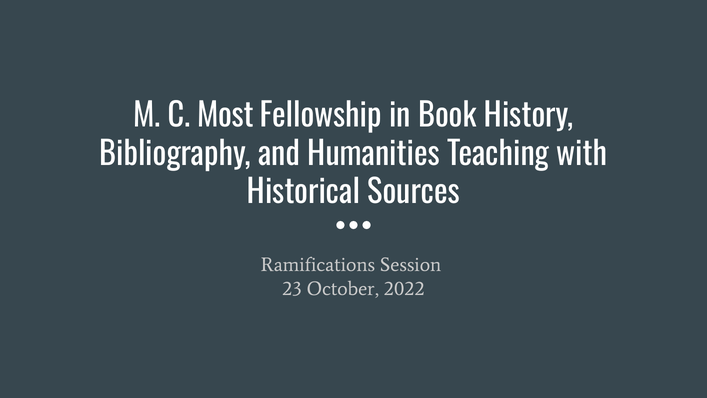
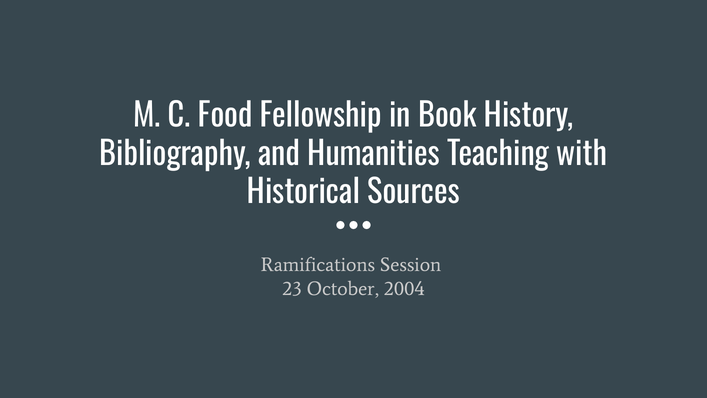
Most: Most -> Food
2022: 2022 -> 2004
